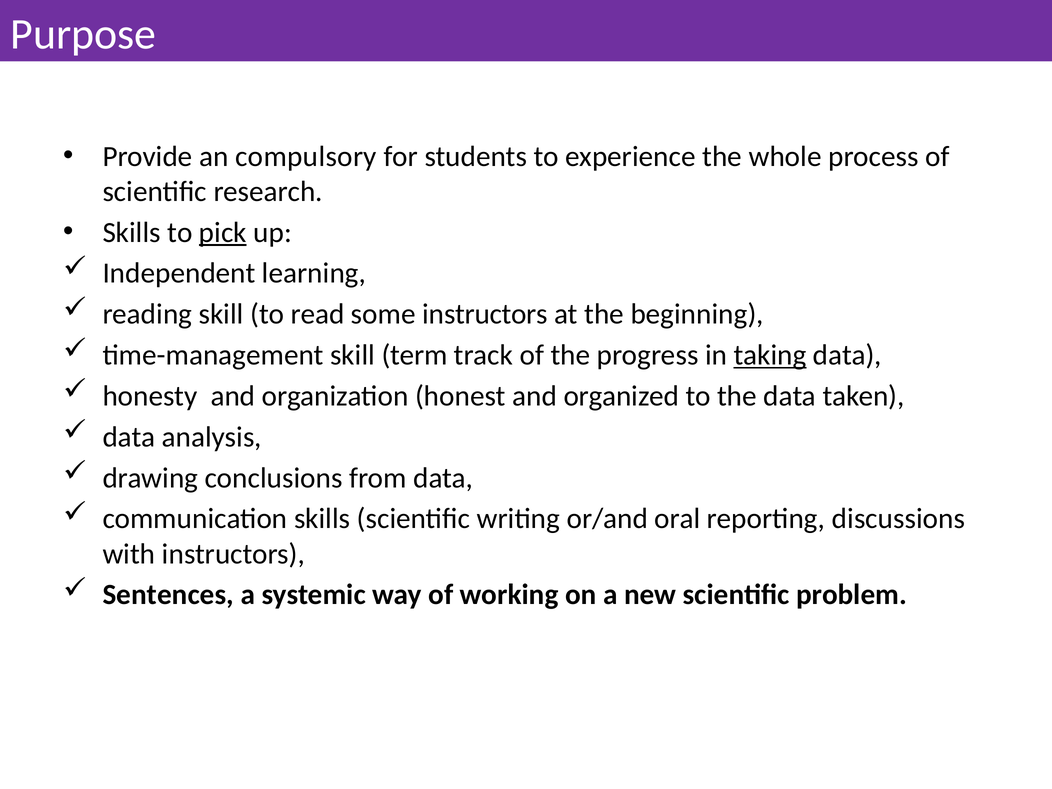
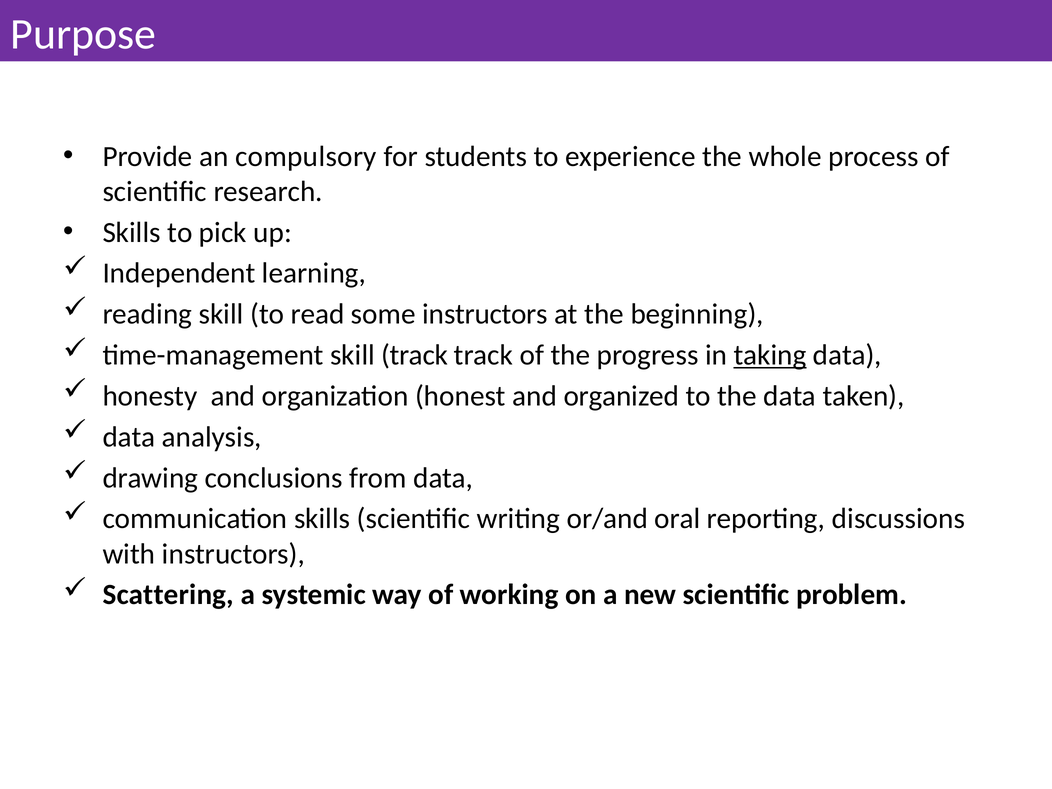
pick underline: present -> none
skill term: term -> track
Sentences: Sentences -> Scattering
